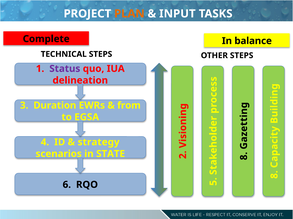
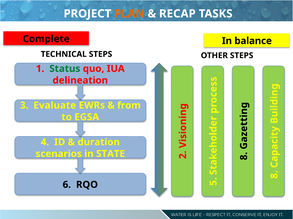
INPUT: INPUT -> RECAP
Status colour: purple -> green
Duration: Duration -> Evaluate
strategy: strategy -> duration
